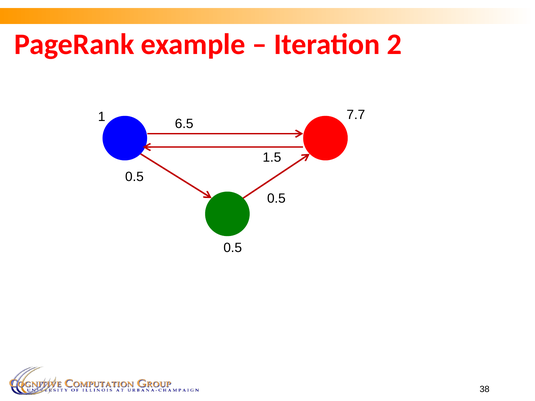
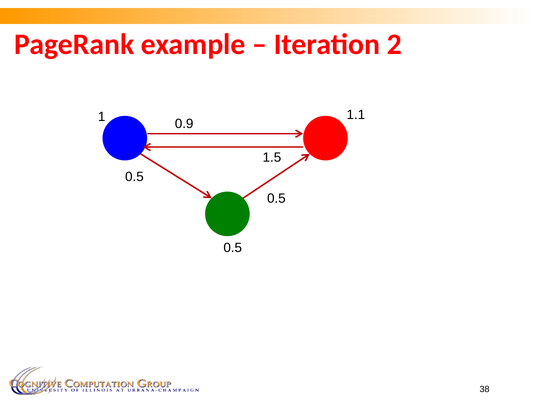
7.7: 7.7 -> 1.1
6.5: 6.5 -> 0.9
